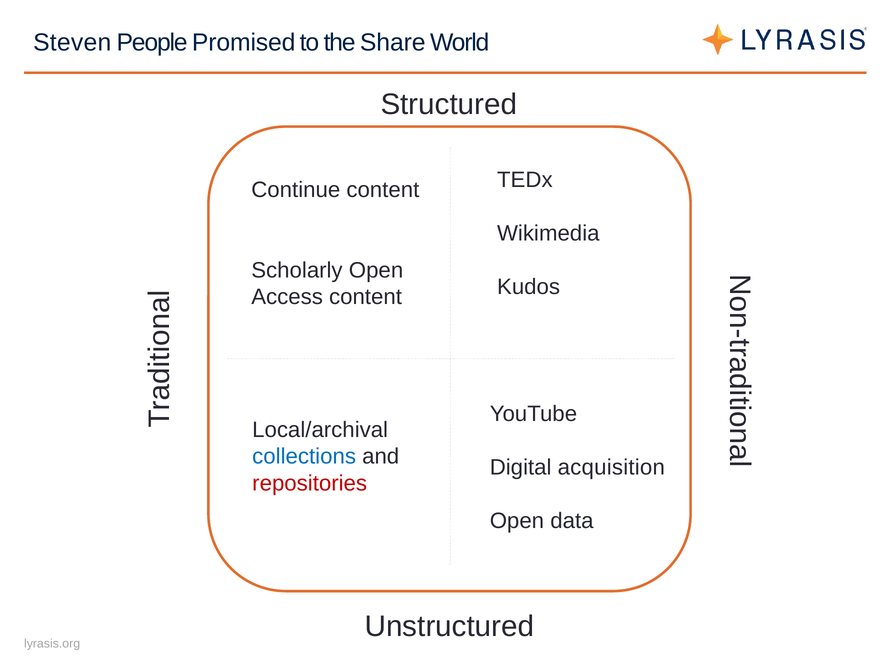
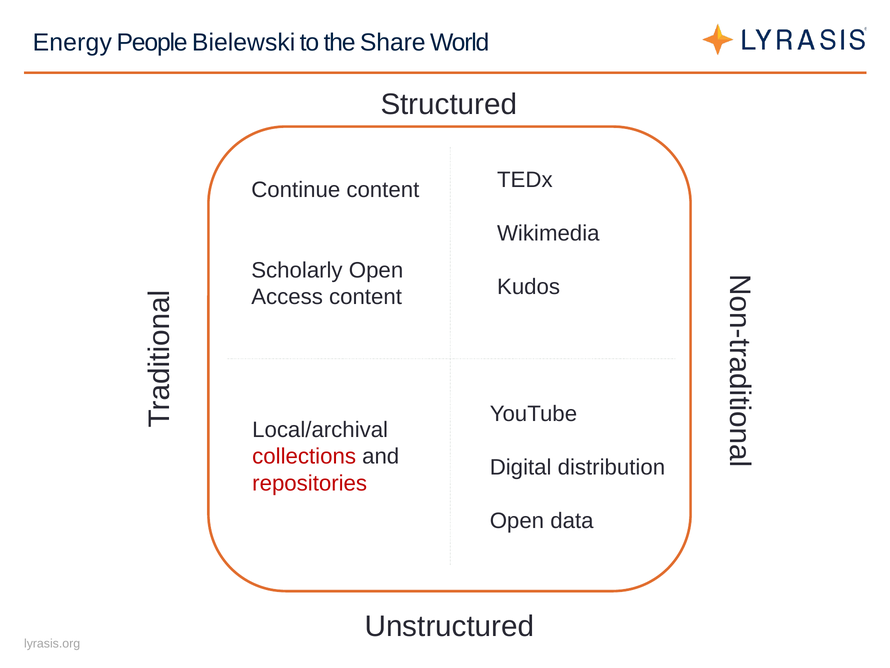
Steven: Steven -> Energy
Promised: Promised -> Bielewski
collections colour: blue -> red
acquisition: acquisition -> distribution
